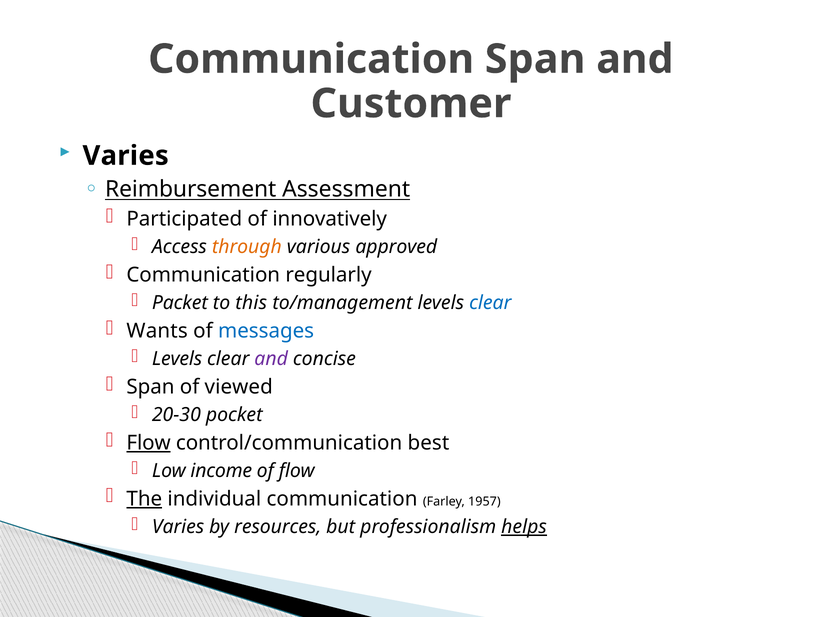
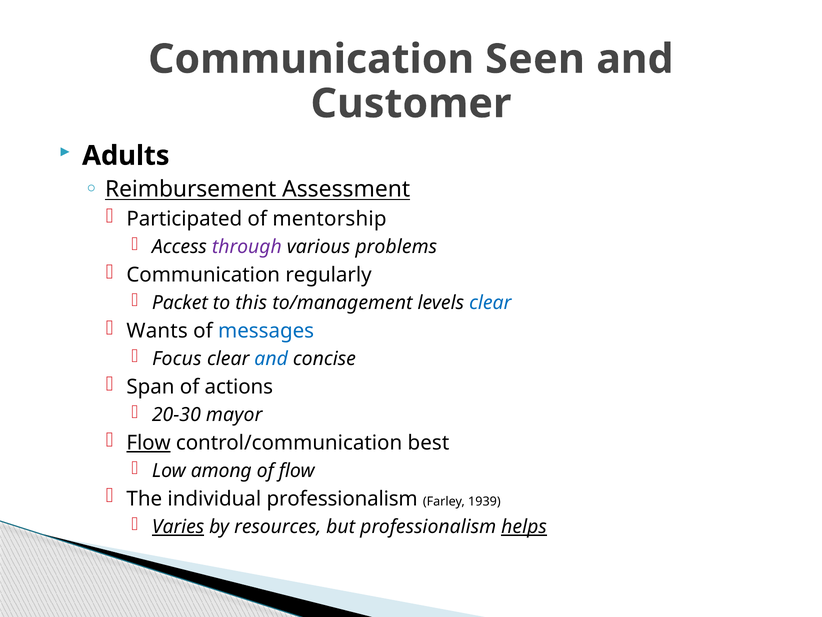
Communication Span: Span -> Seen
Varies at (126, 156): Varies -> Adults
innovatively: innovatively -> mentorship
through colour: orange -> purple
approved: approved -> problems
Levels at (177, 359): Levels -> Focus
and at (271, 359) colour: purple -> blue
viewed: viewed -> actions
pocket: pocket -> mayor
income: income -> among
The underline: present -> none
individual communication: communication -> professionalism
1957: 1957 -> 1939
Varies at (178, 526) underline: none -> present
